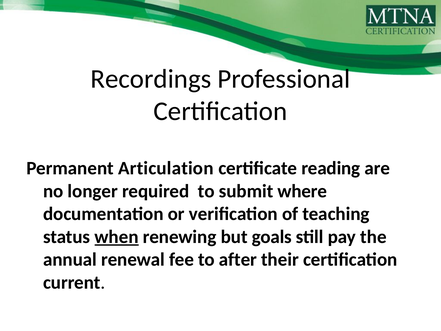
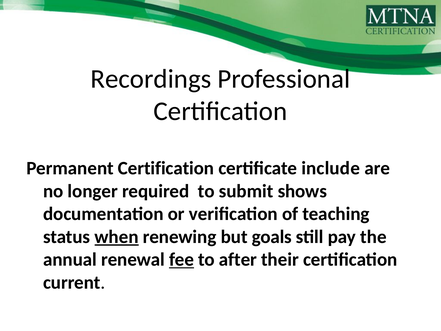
Permanent Articulation: Articulation -> Certification
reading: reading -> include
where: where -> shows
fee underline: none -> present
